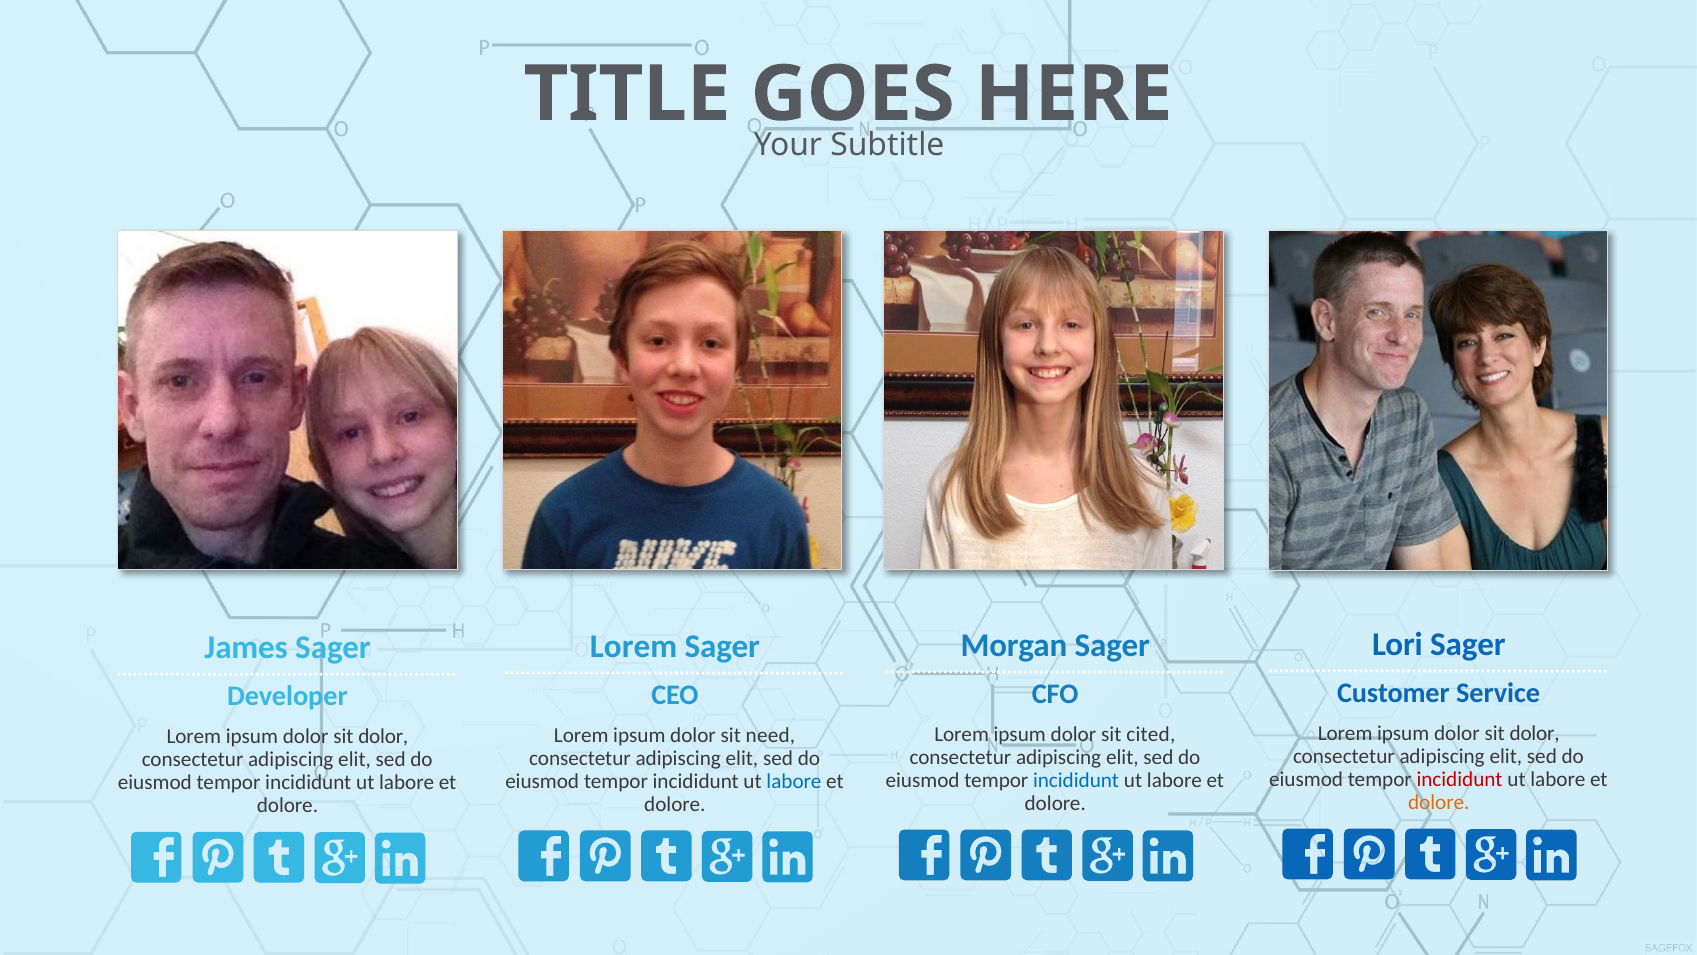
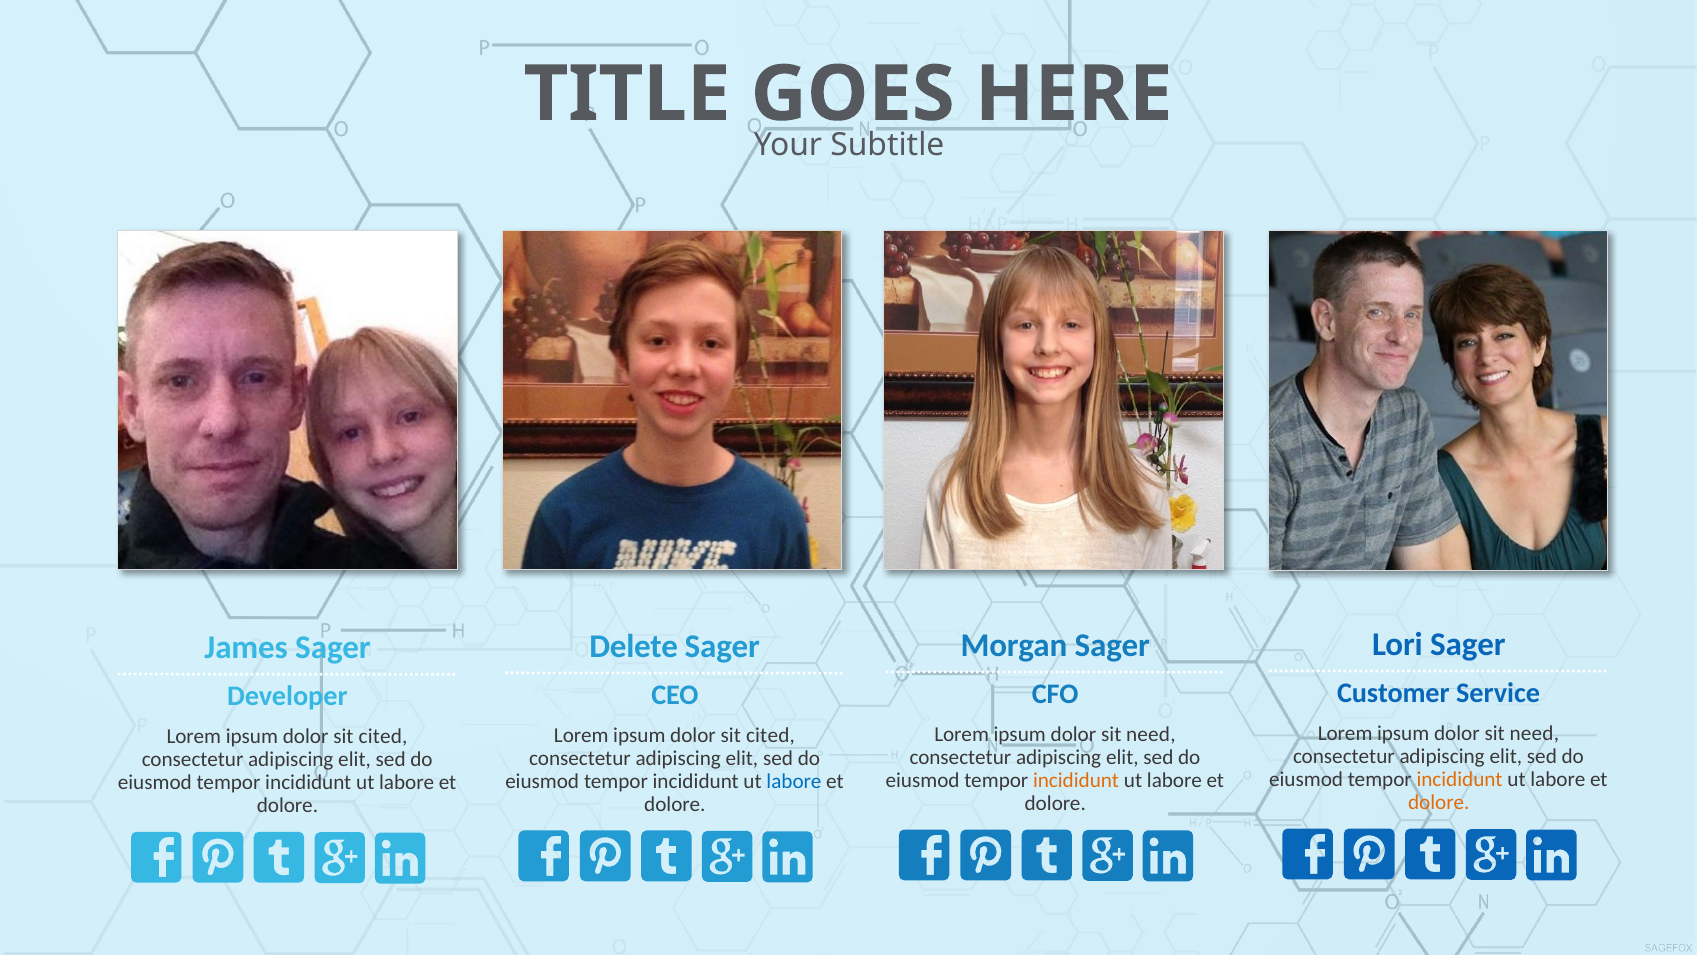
Lorem at (634, 646): Lorem -> Delete
dolor at (1535, 733): dolor -> need
cited at (1151, 734): cited -> need
need at (770, 735): need -> cited
dolor at (383, 736): dolor -> cited
incididunt at (1460, 779) colour: red -> orange
incididunt at (1076, 780) colour: blue -> orange
